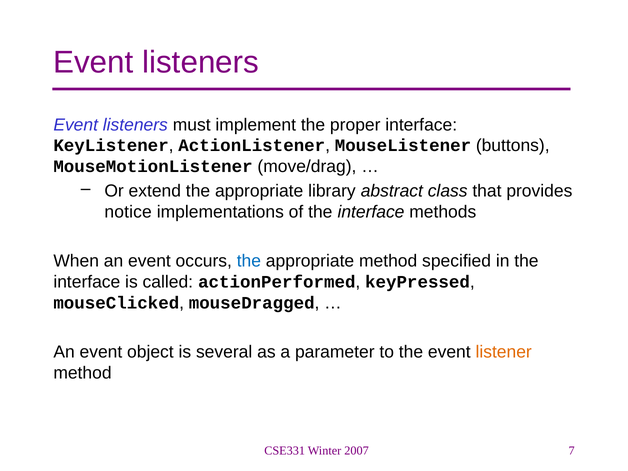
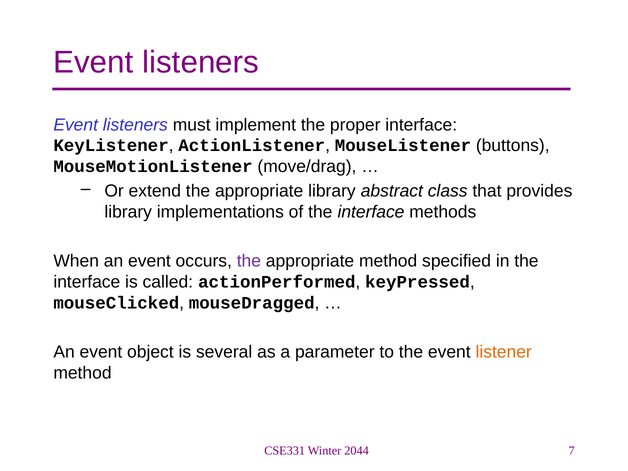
notice at (128, 212): notice -> library
the at (249, 261) colour: blue -> purple
2007: 2007 -> 2044
